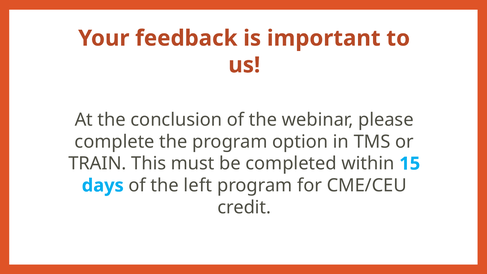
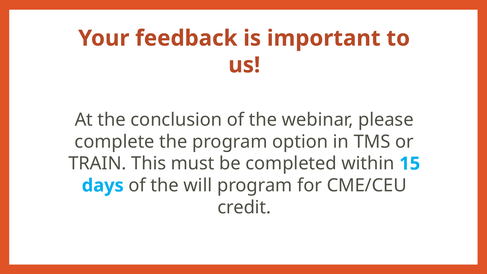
left: left -> will
